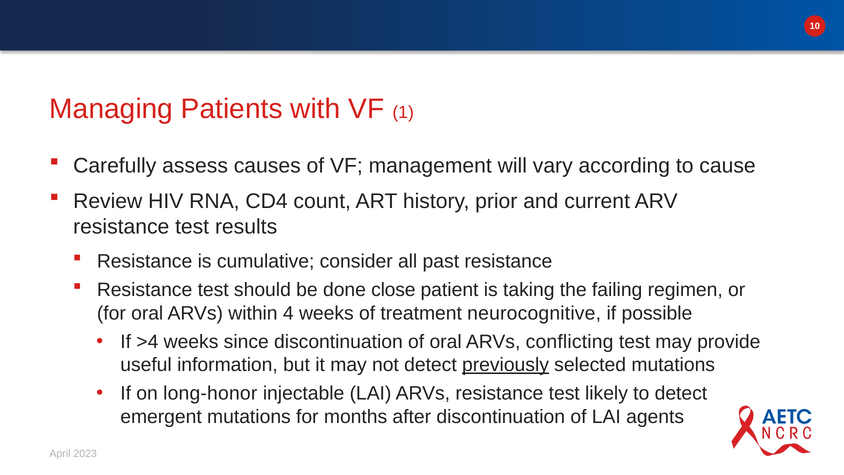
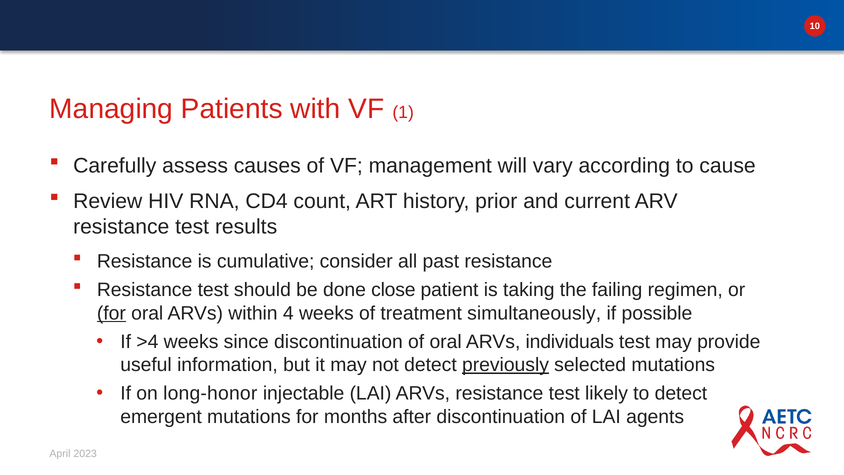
for at (111, 313) underline: none -> present
neurocognitive: neurocognitive -> simultaneously
conflicting: conflicting -> individuals
